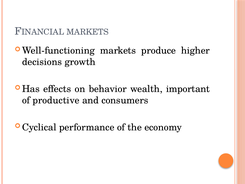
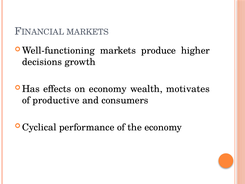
on behavior: behavior -> economy
important: important -> motivates
